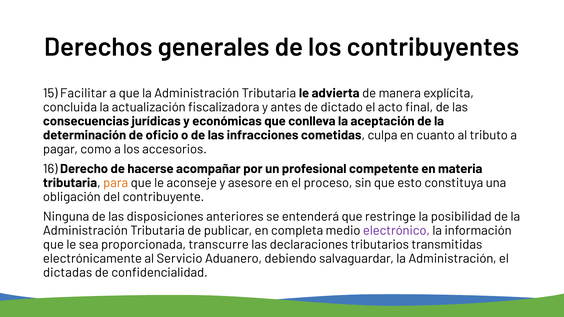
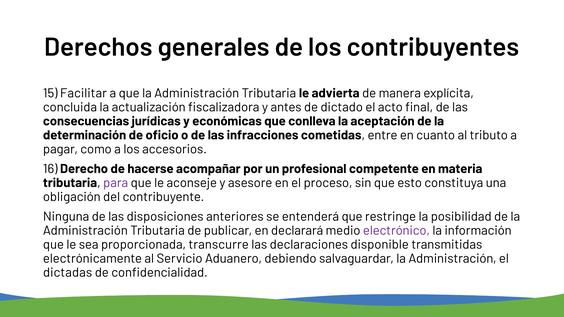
culpa: culpa -> entre
para colour: orange -> purple
completa: completa -> declarará
tributarios: tributarios -> disponible
